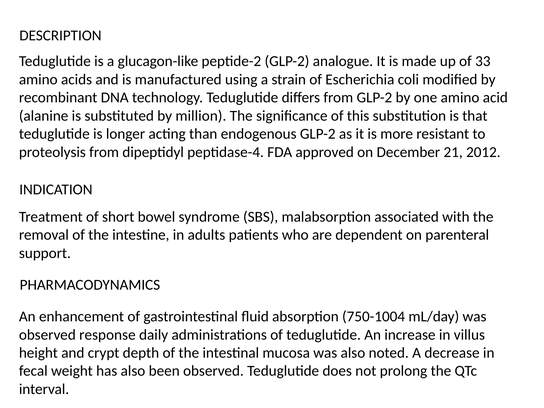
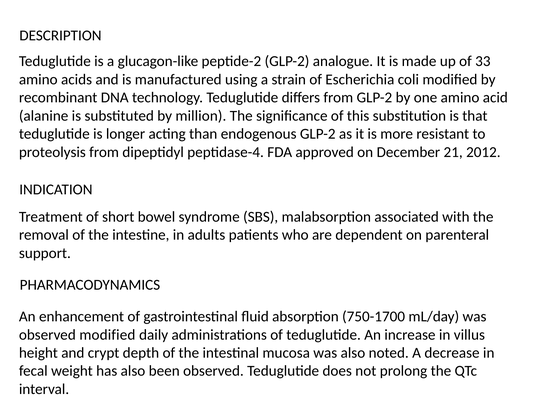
750-1004: 750-1004 -> 750-1700
observed response: response -> modified
